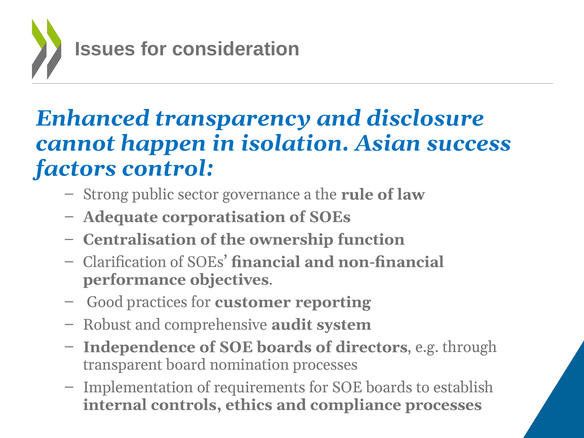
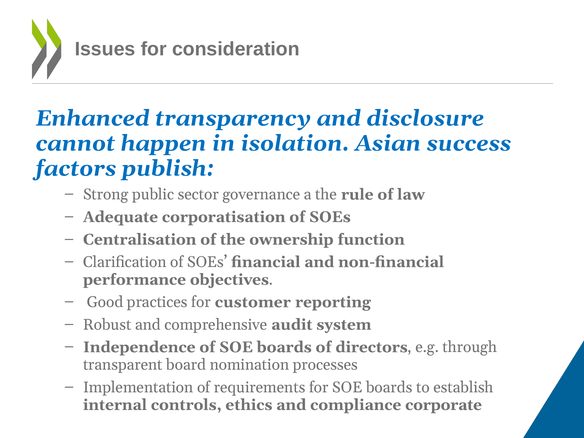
control: control -> publish
compliance processes: processes -> corporate
